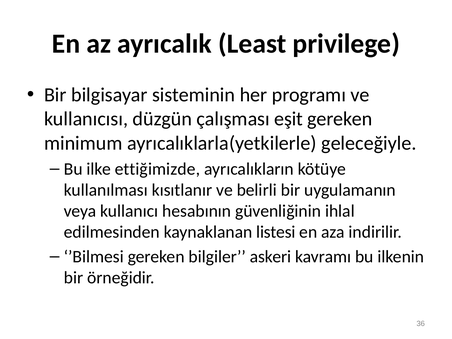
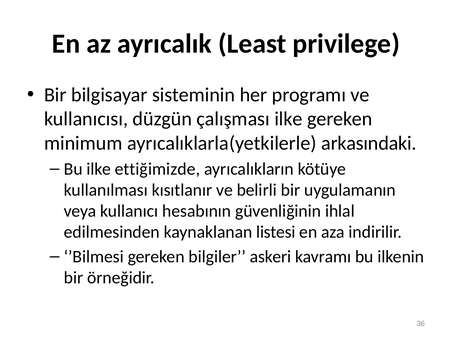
çalışması eşit: eşit -> ilke
geleceğiyle: geleceğiyle -> arkasındaki
